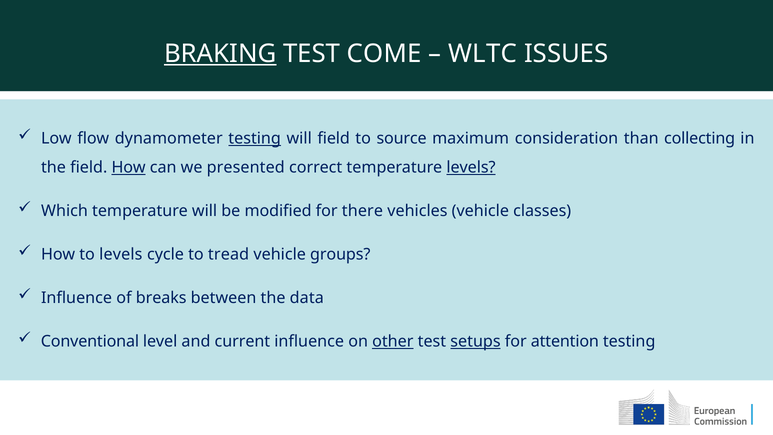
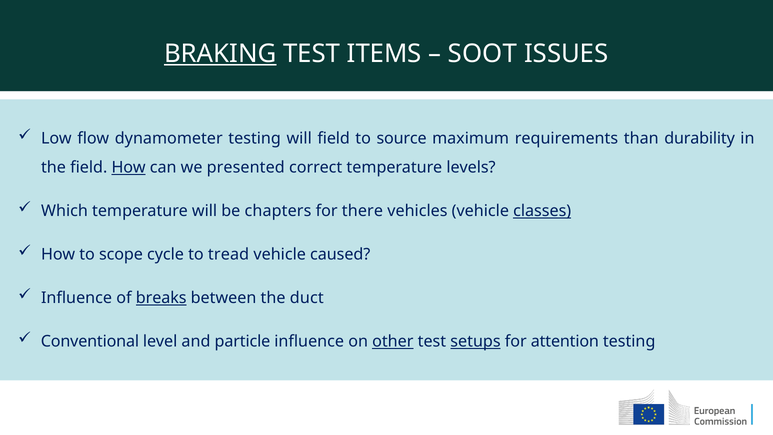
COME: COME -> ITEMS
WLTC: WLTC -> SOOT
testing at (255, 138) underline: present -> none
consideration: consideration -> requirements
collecting: collecting -> durability
levels at (471, 167) underline: present -> none
modified: modified -> chapters
classes underline: none -> present
to levels: levels -> scope
groups: groups -> caused
breaks underline: none -> present
data: data -> duct
current: current -> particle
